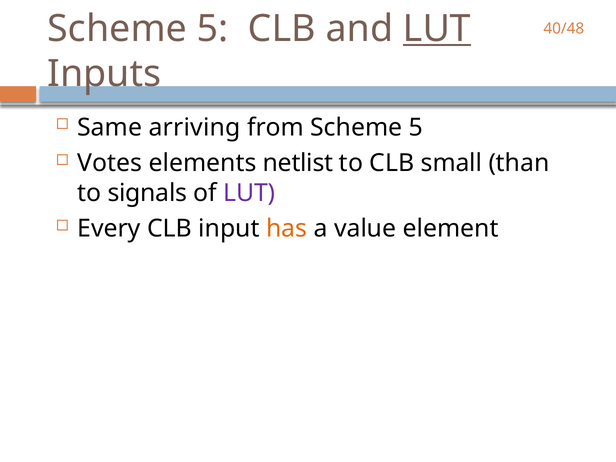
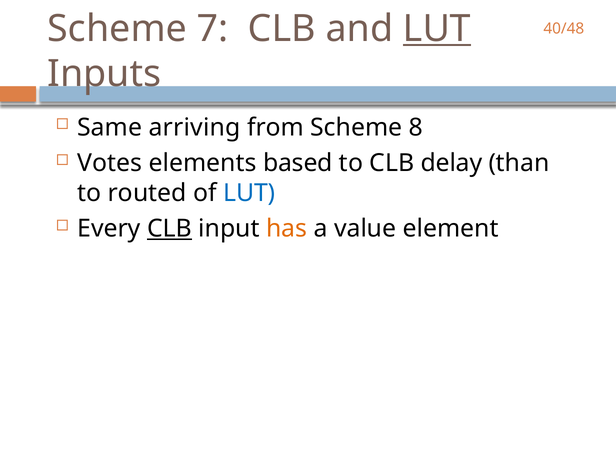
5 at (213, 29): 5 -> 7
from Scheme 5: 5 -> 8
netlist: netlist -> based
small: small -> delay
signals: signals -> routed
LUT at (249, 193) colour: purple -> blue
CLB at (169, 229) underline: none -> present
